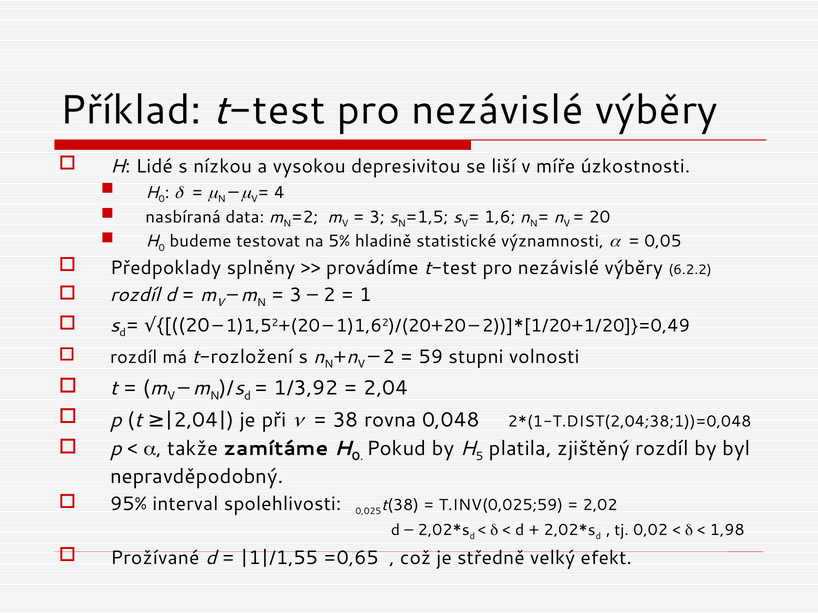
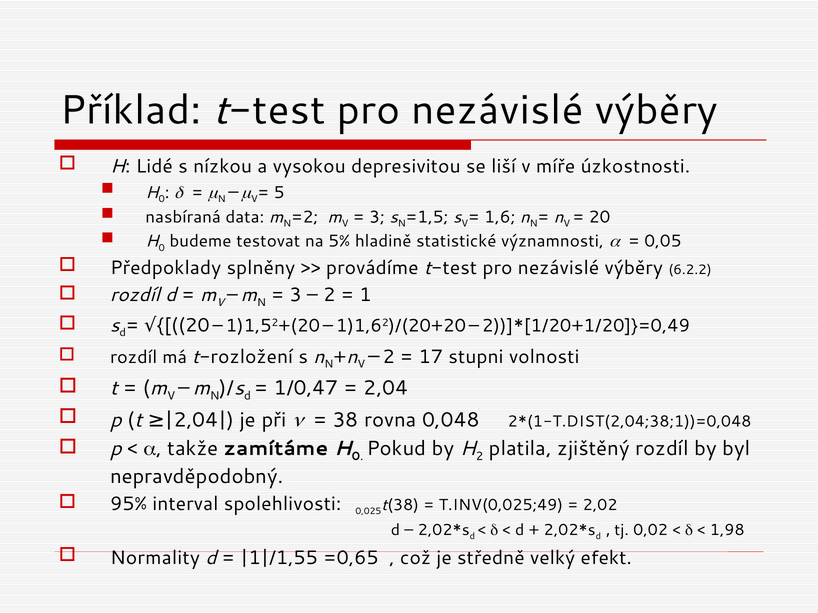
4: 4 -> 5
59: 59 -> 17
1/3,92: 1/3,92 -> 1/0,47
H 5: 5 -> 2
T.INV(0,025;59: T.INV(0,025;59 -> T.INV(0,025;49
Prožívané: Prožívané -> Normality
